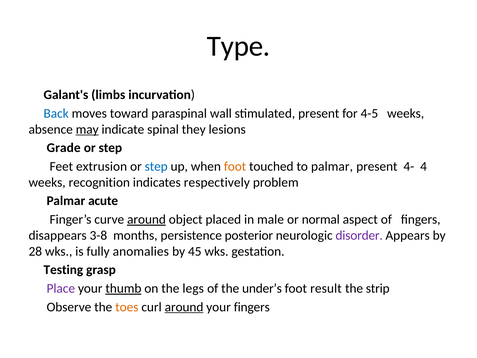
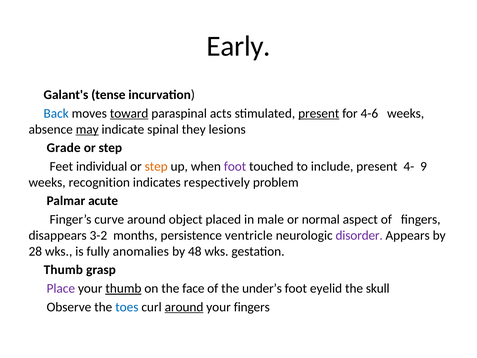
Type: Type -> Early
limbs: limbs -> tense
toward underline: none -> present
wall: wall -> acts
present at (319, 113) underline: none -> present
4-5: 4-5 -> 4-6
extrusion: extrusion -> individual
step at (156, 166) colour: blue -> orange
foot at (235, 166) colour: orange -> purple
to palmar: palmar -> include
4: 4 -> 9
around at (147, 219) underline: present -> none
3-8: 3-8 -> 3-2
posterior: posterior -> ventricle
45: 45 -> 48
Testing at (63, 270): Testing -> Thumb
legs: legs -> face
result: result -> eyelid
strip: strip -> skull
toes colour: orange -> blue
